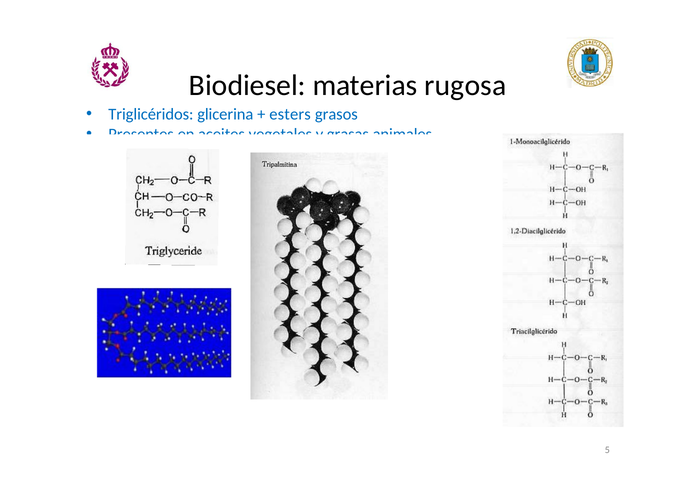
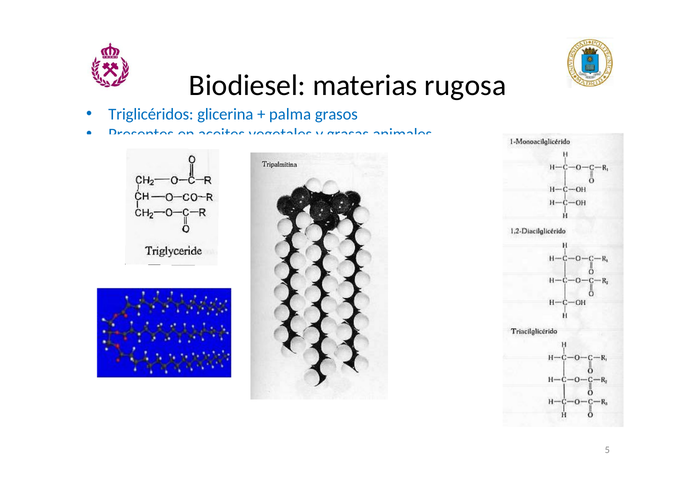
esters: esters -> palma
